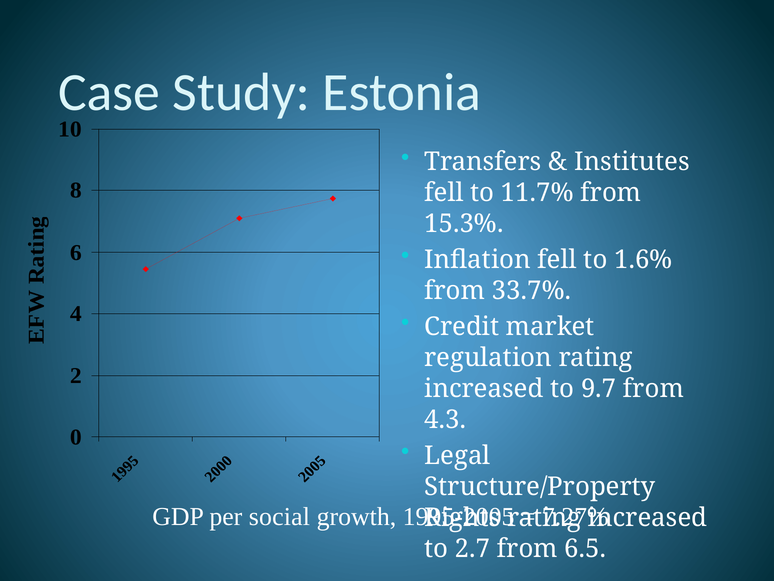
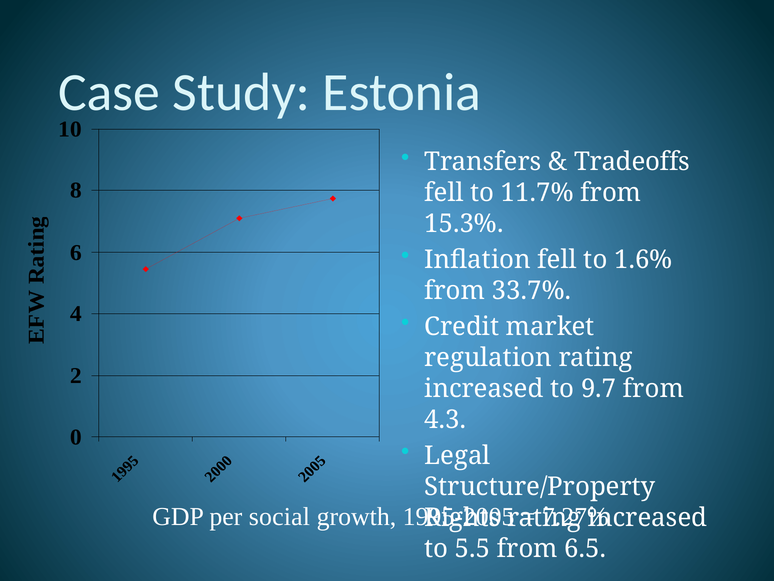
Institutes: Institutes -> Tradeoffs
2.7: 2.7 -> 5.5
